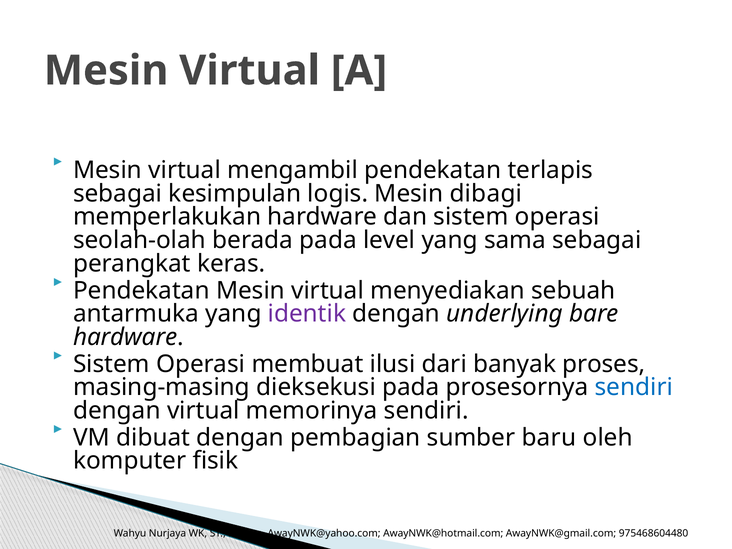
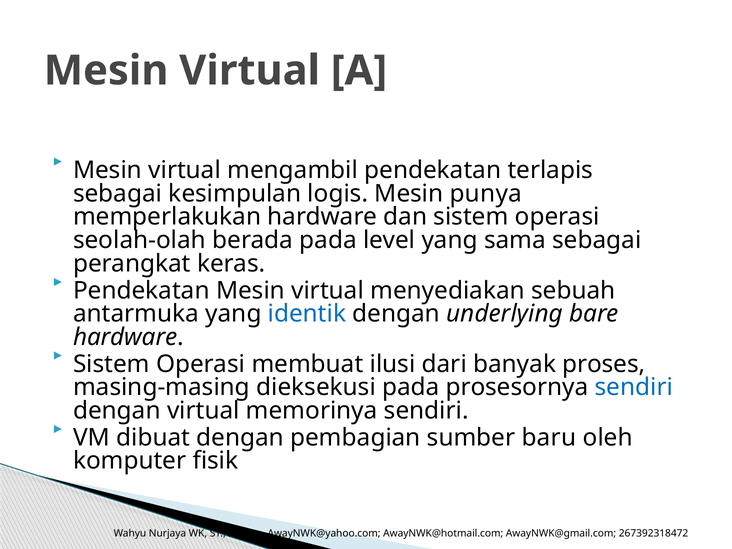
dibagi: dibagi -> punya
identik colour: purple -> blue
975468604480: 975468604480 -> 267392318472
